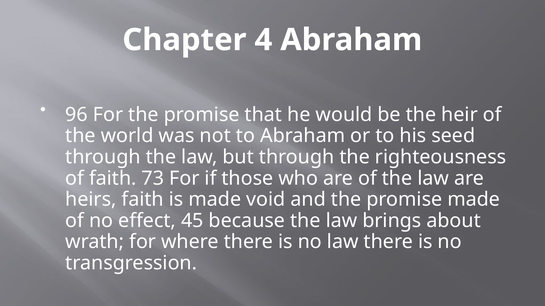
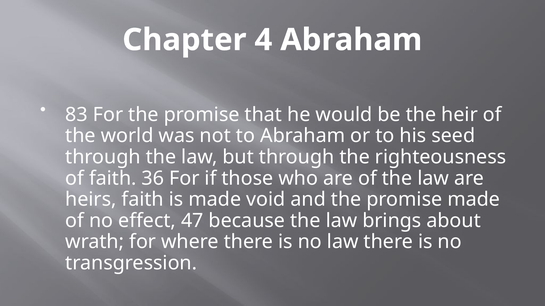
96: 96 -> 83
73: 73 -> 36
45: 45 -> 47
